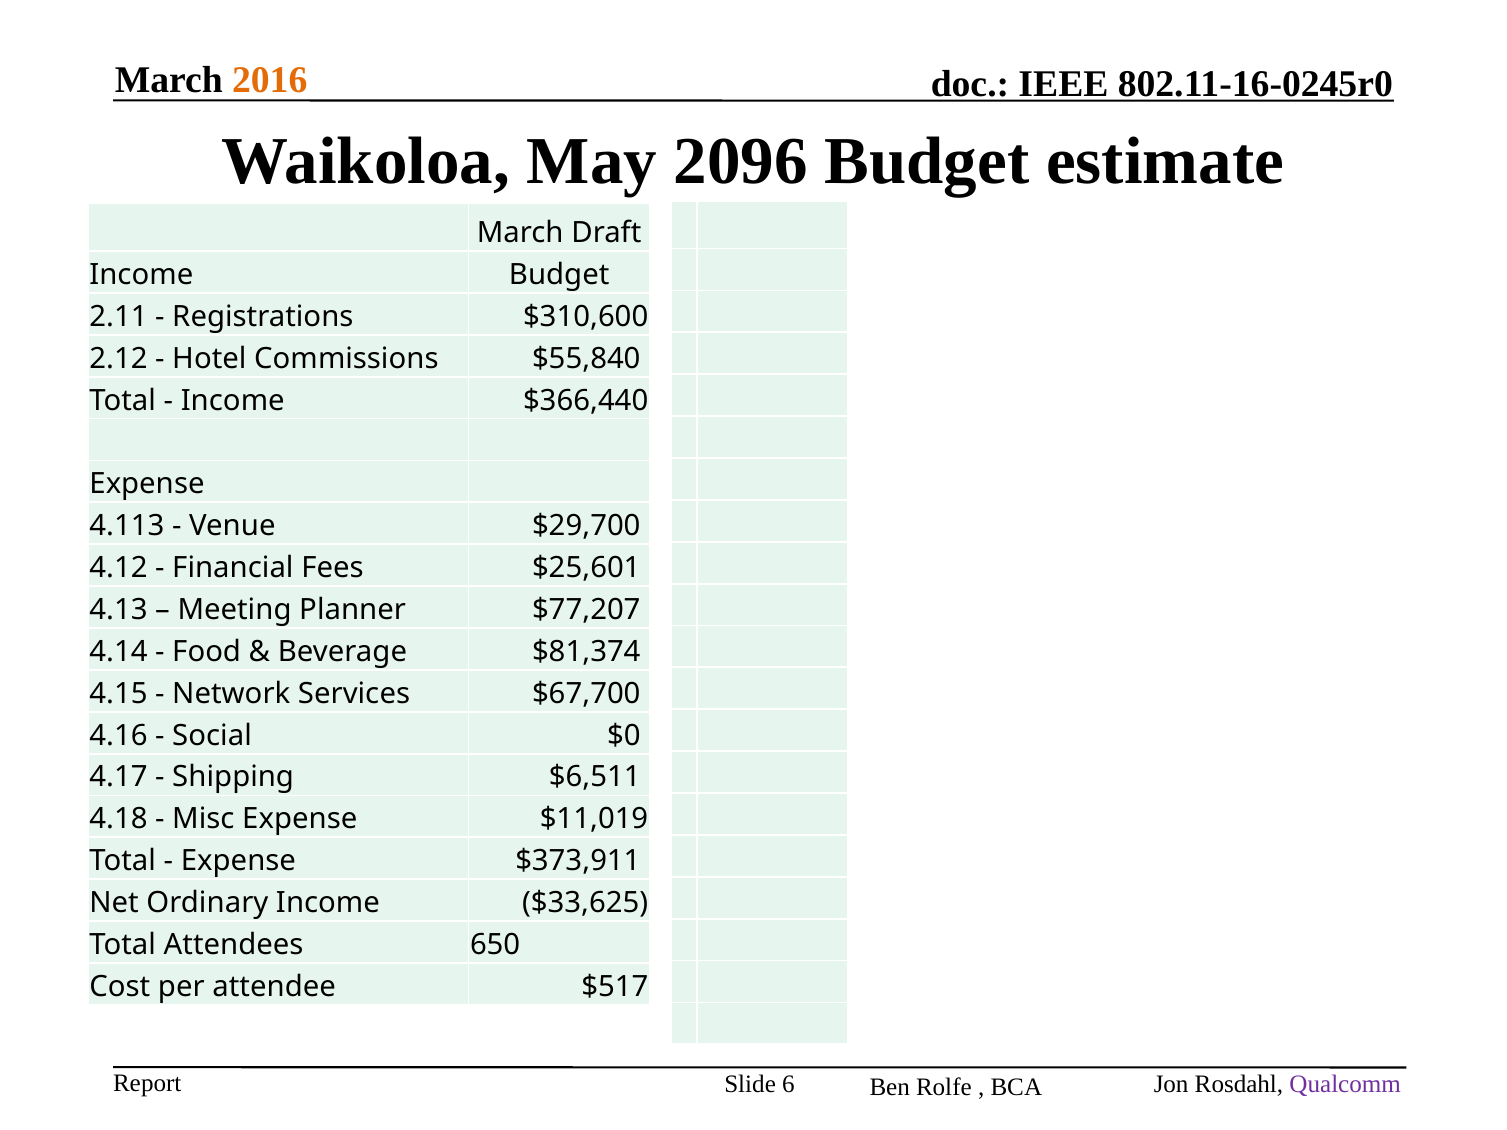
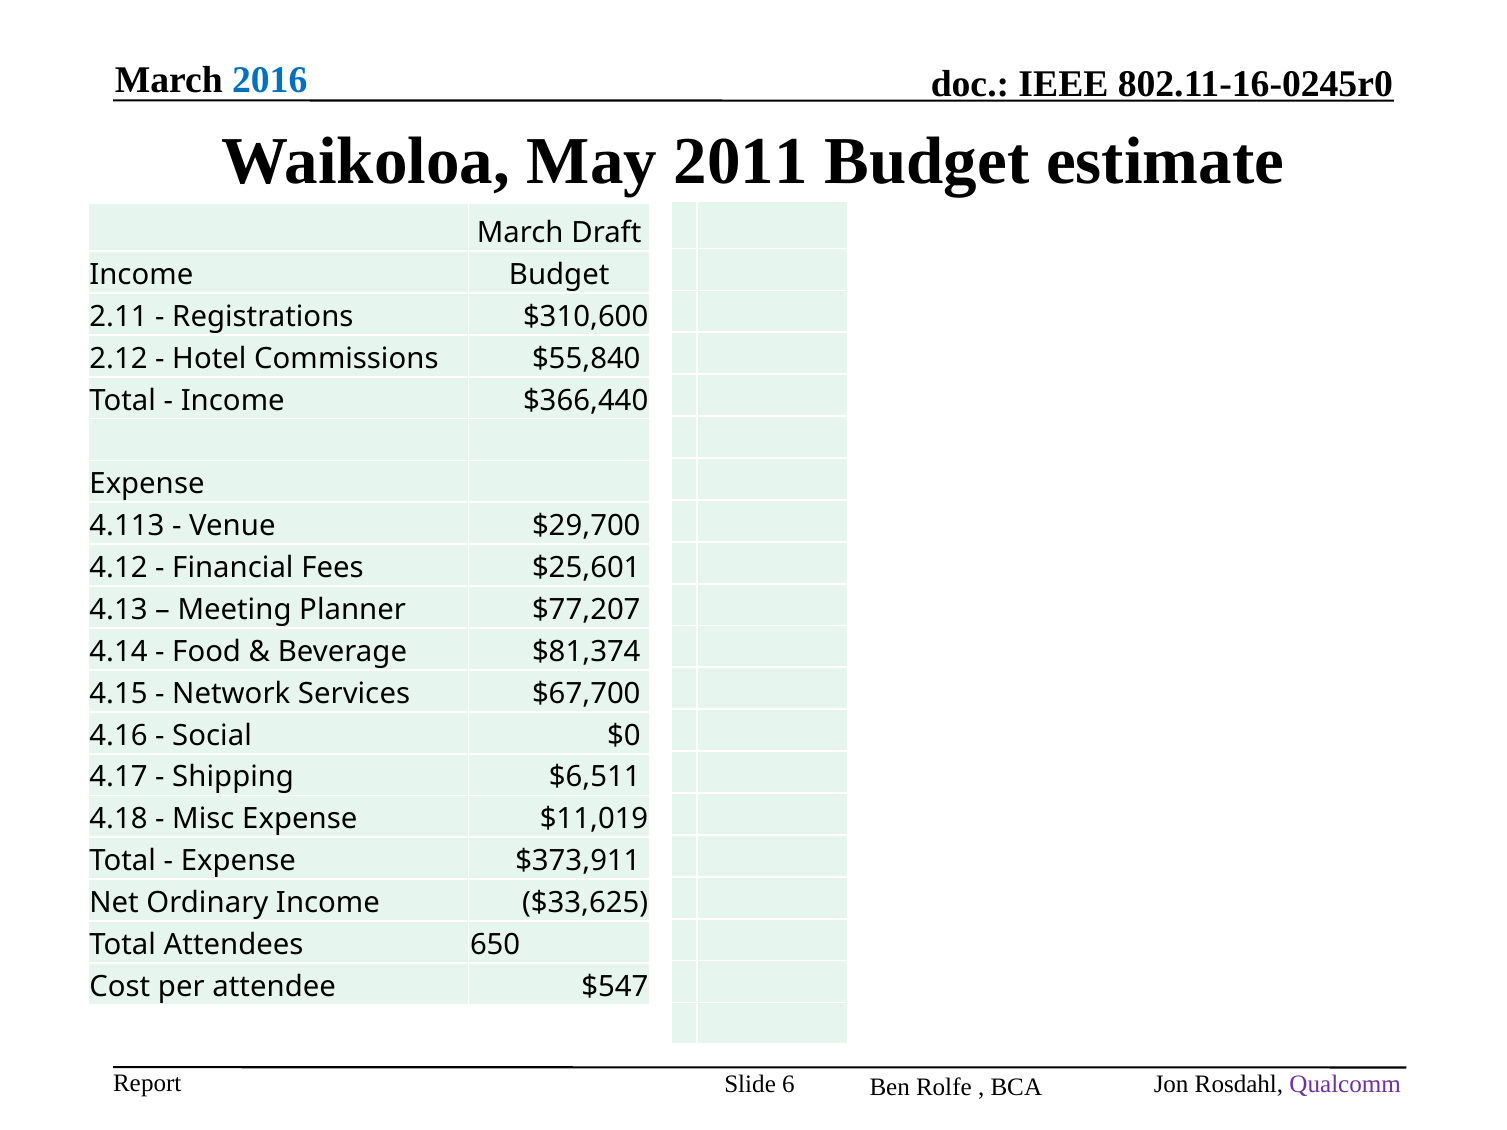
2016 colour: orange -> blue
2096: 2096 -> 2011
$517: $517 -> $547
